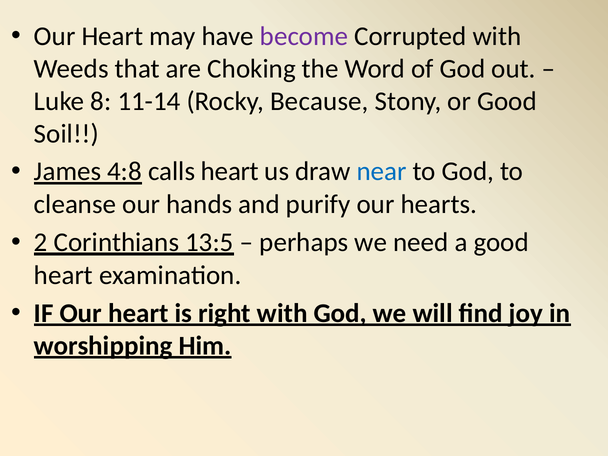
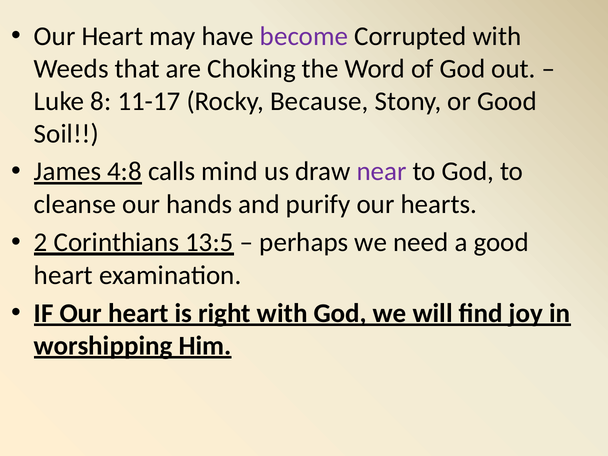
11-14: 11-14 -> 11-17
calls heart: heart -> mind
near colour: blue -> purple
